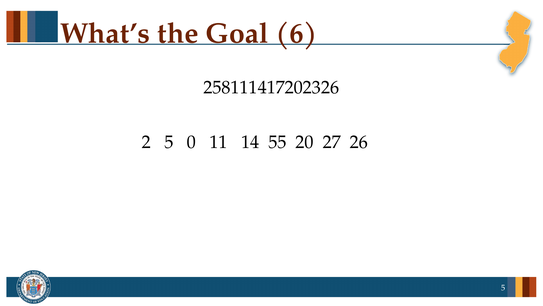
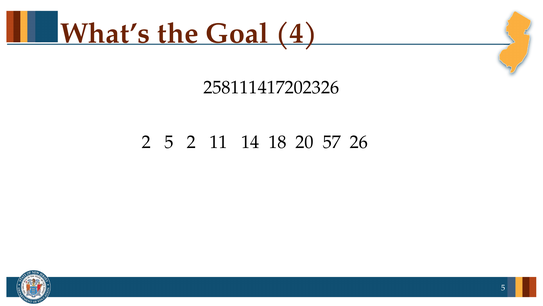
6: 6 -> 4
5 0: 0 -> 2
55: 55 -> 18
27: 27 -> 57
